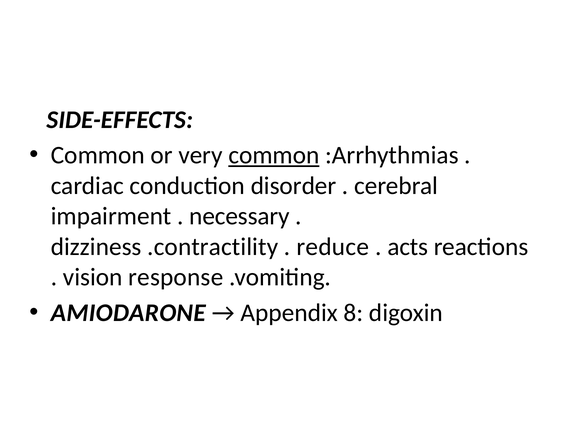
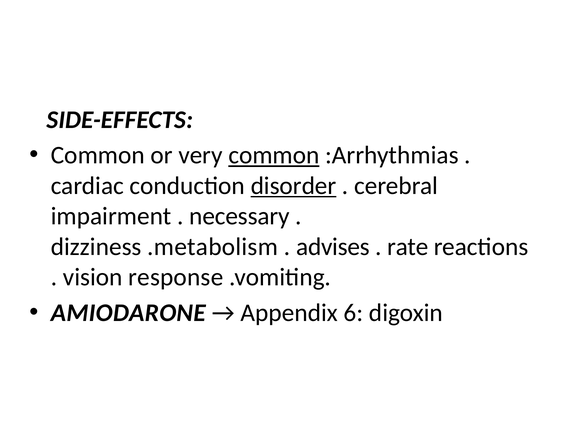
disorder underline: none -> present
.contractility: .contractility -> .metabolism
reduce: reduce -> advises
acts: acts -> rate
8: 8 -> 6
